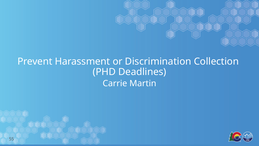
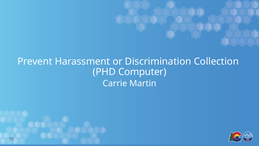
Deadlines: Deadlines -> Computer
